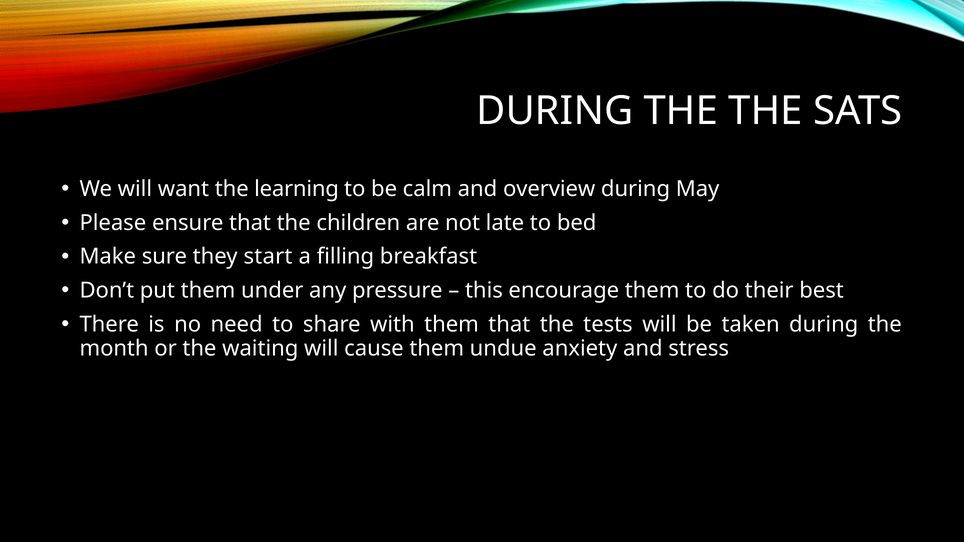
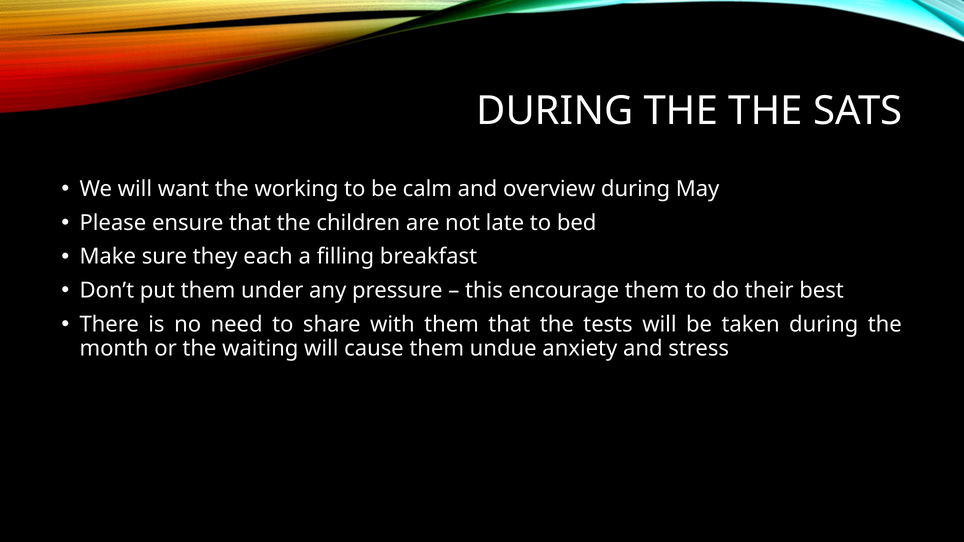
learning: learning -> working
start: start -> each
